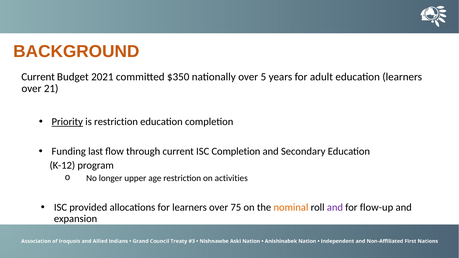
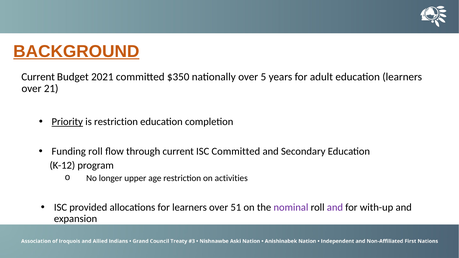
BACKGROUND underline: none -> present
Funding last: last -> roll
ISC Completion: Completion -> Committed
75: 75 -> 51
nominal colour: orange -> purple
flow-up: flow-up -> with-up
